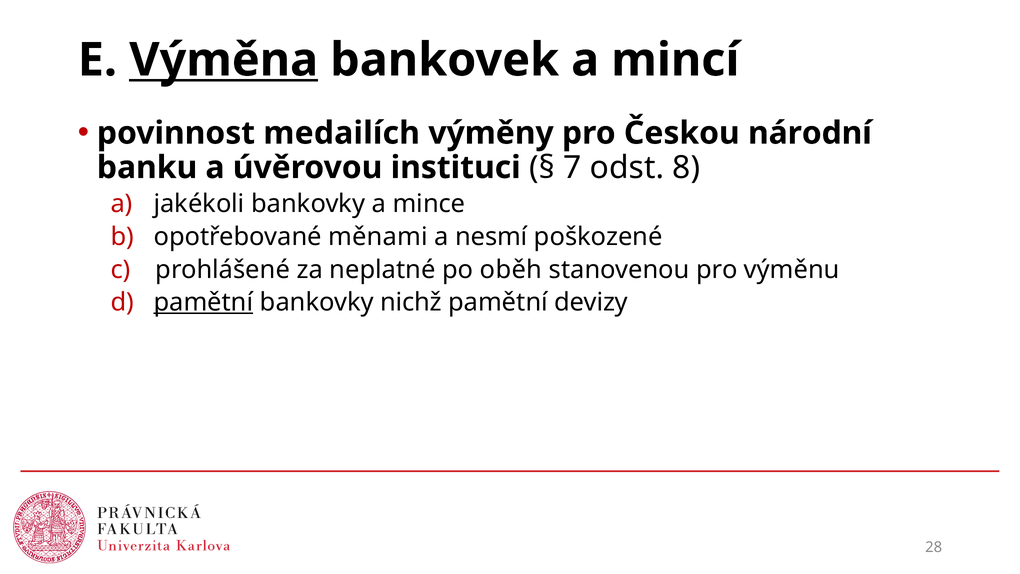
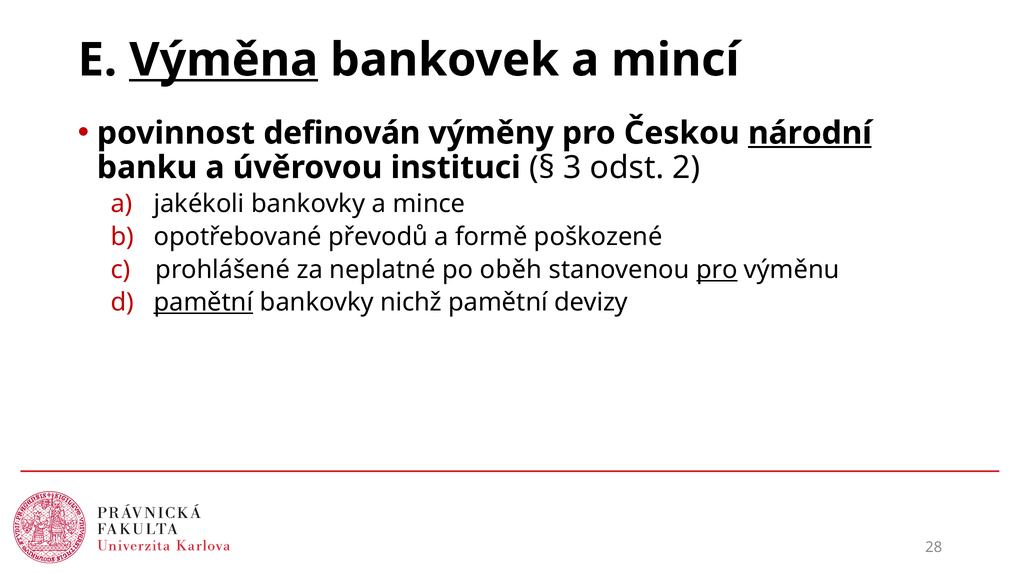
medailích: medailích -> definován
národní underline: none -> present
7: 7 -> 3
8: 8 -> 2
měnami: měnami -> převodů
nesmí: nesmí -> formě
pro at (717, 269) underline: none -> present
